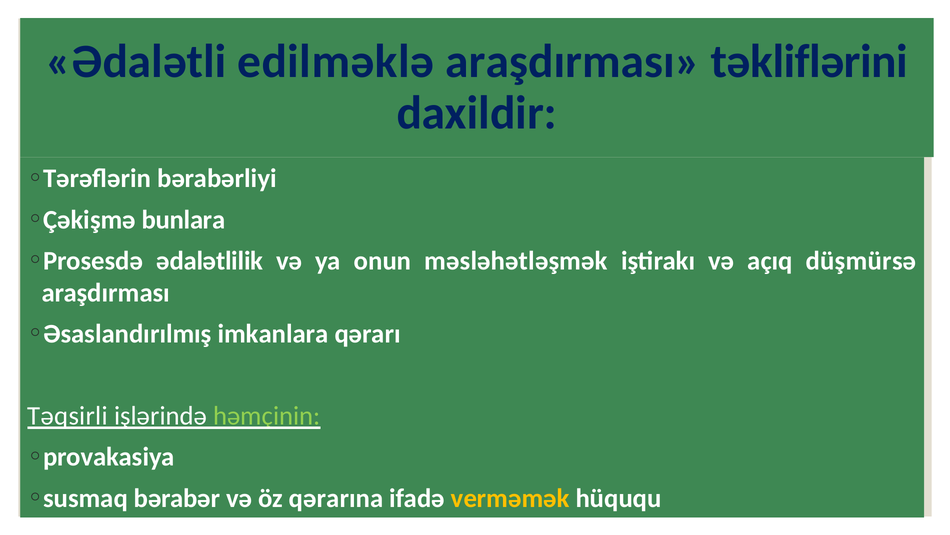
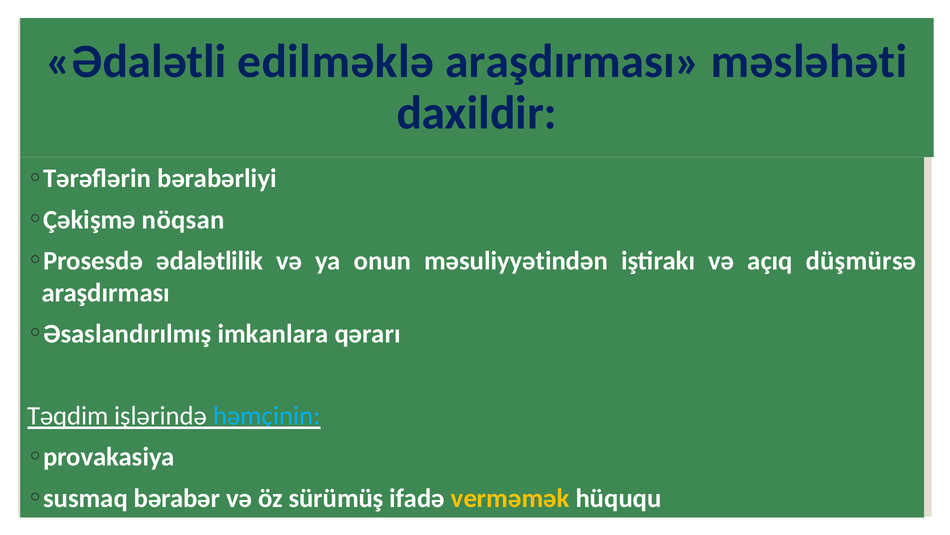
təkliflərini: təkliflərini -> məsləhəti
bunlara: bunlara -> nöqsan
məsləhətləşmək: məsləhətləşmək -> məsuliyyətindən
Təqsirli: Təqsirli -> Təqdim
həmçinin colour: light green -> light blue
qərarına: qərarına -> sürümüş
